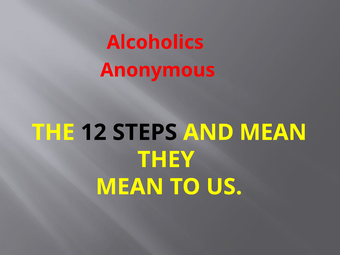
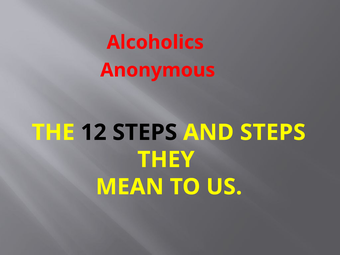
AND MEAN: MEAN -> STEPS
